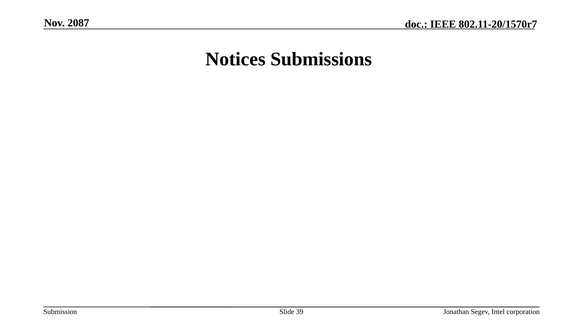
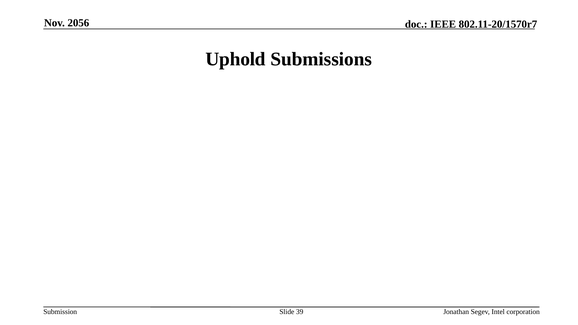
2087: 2087 -> 2056
Notices: Notices -> Uphold
